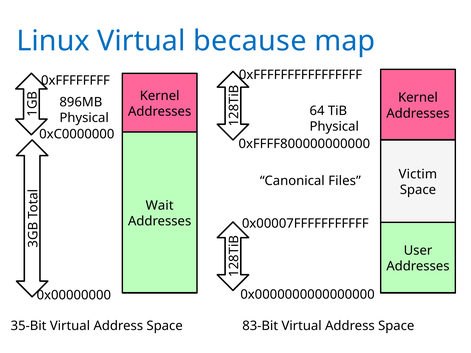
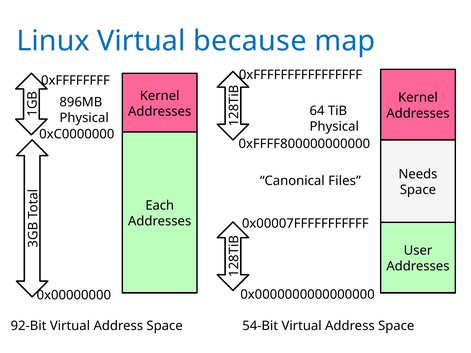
Victim: Victim -> Needs
Wait: Wait -> Each
35-Bit: 35-Bit -> 92-Bit
83-Bit: 83-Bit -> 54-Bit
